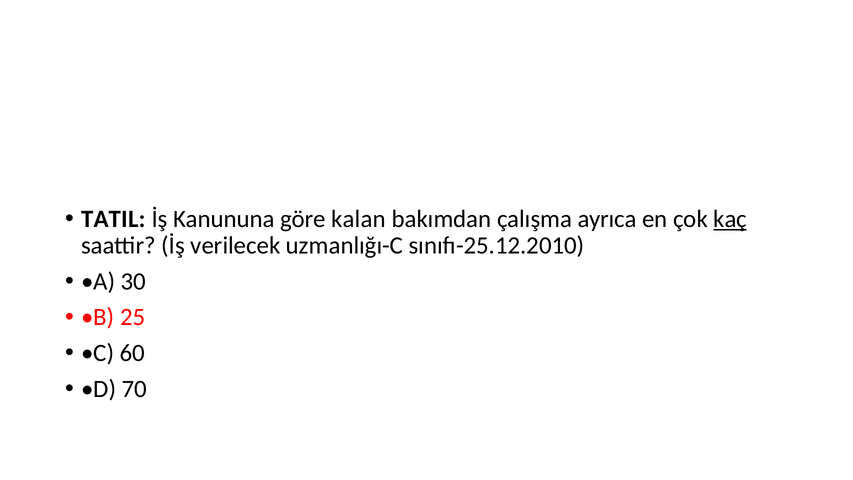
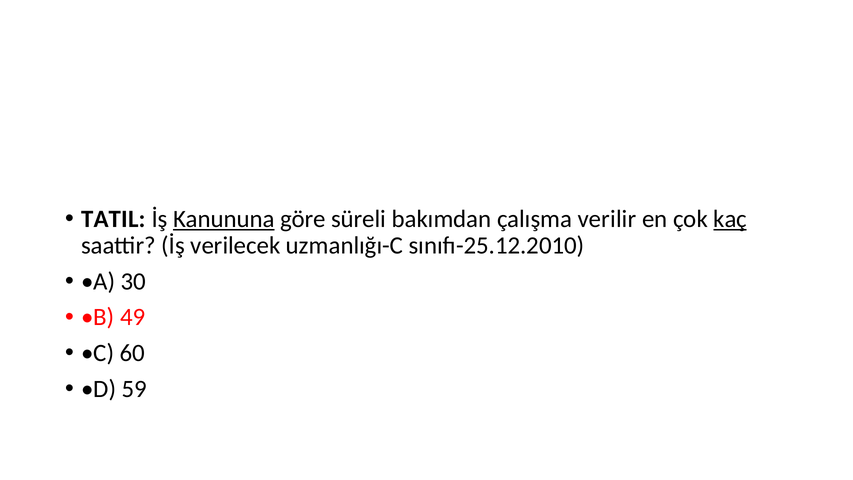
Kanununa underline: none -> present
kalan: kalan -> süreli
ayrıca: ayrıca -> verilir
25: 25 -> 49
70: 70 -> 59
